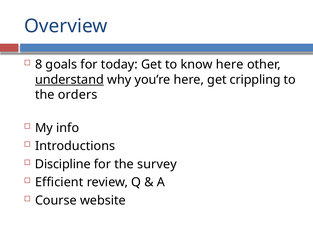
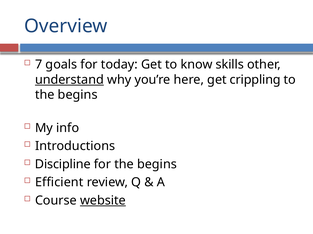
8: 8 -> 7
know here: here -> skills
orders at (78, 95): orders -> begins
for the survey: survey -> begins
website underline: none -> present
